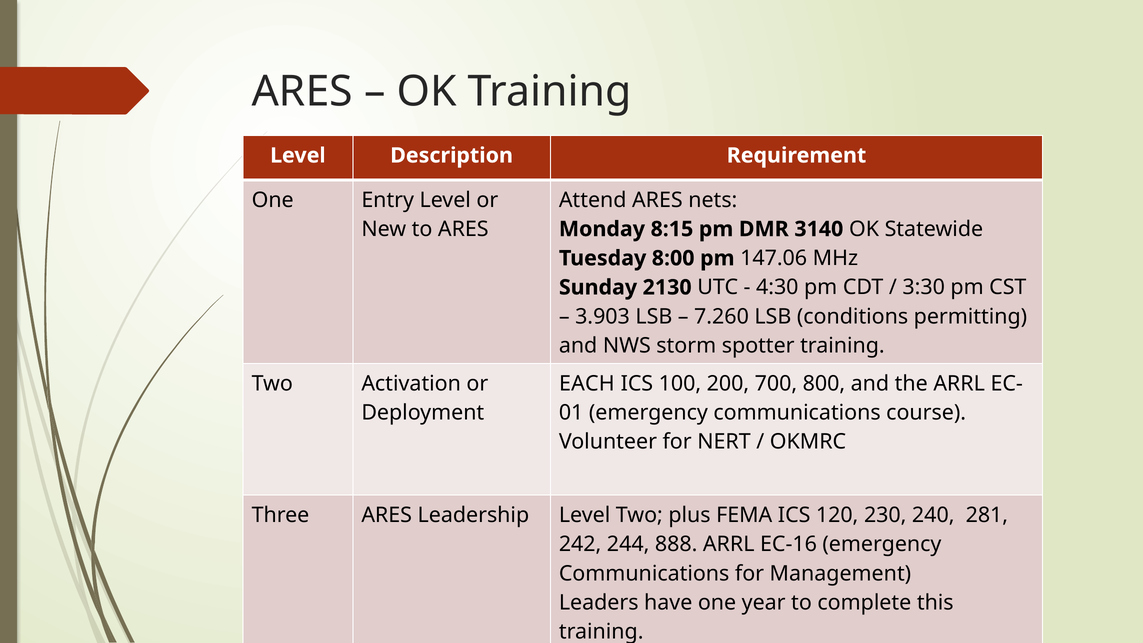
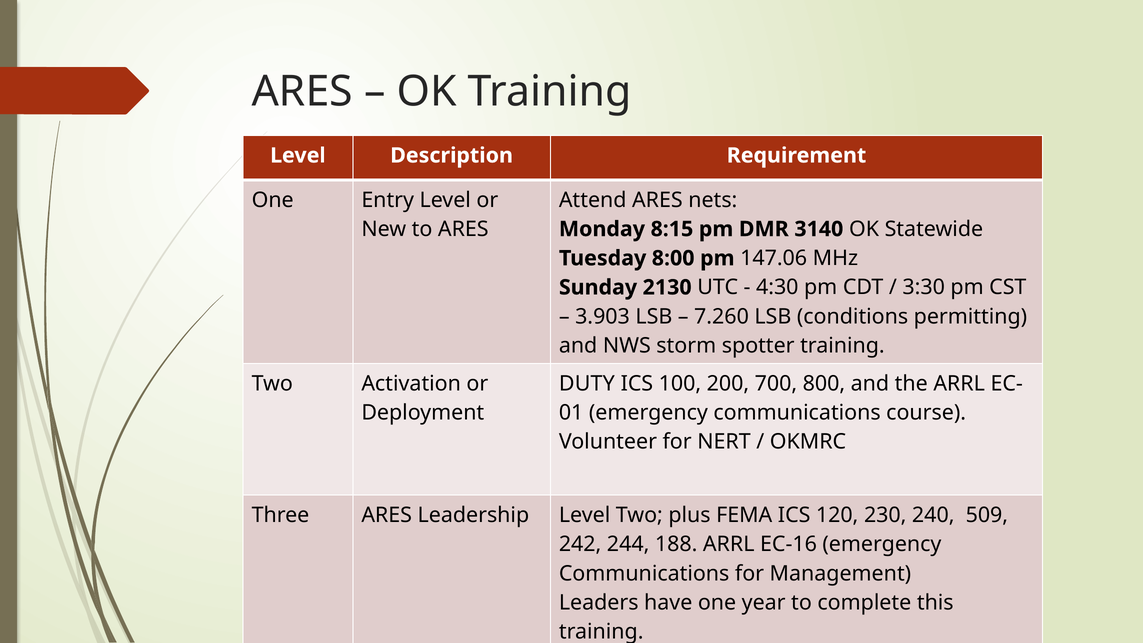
EACH: EACH -> DUTY
281: 281 -> 509
888: 888 -> 188
